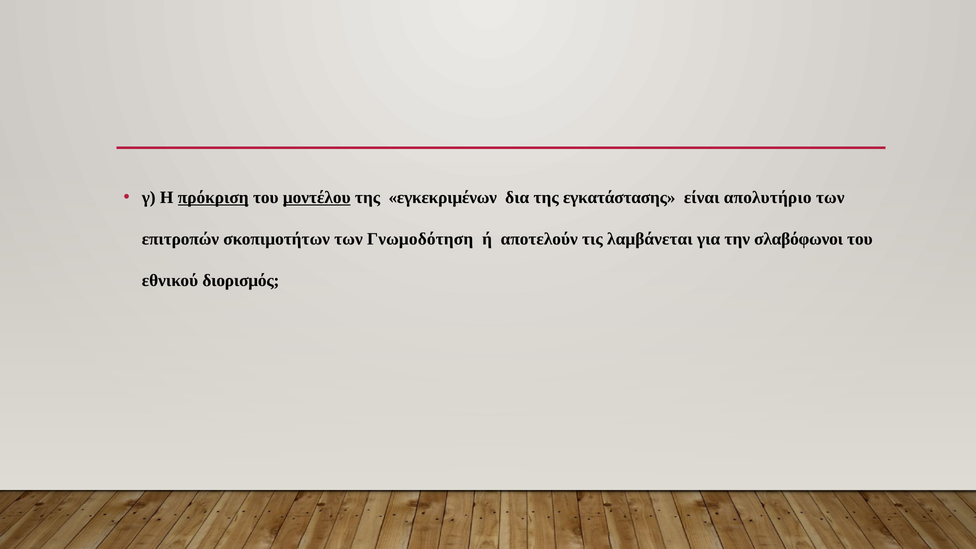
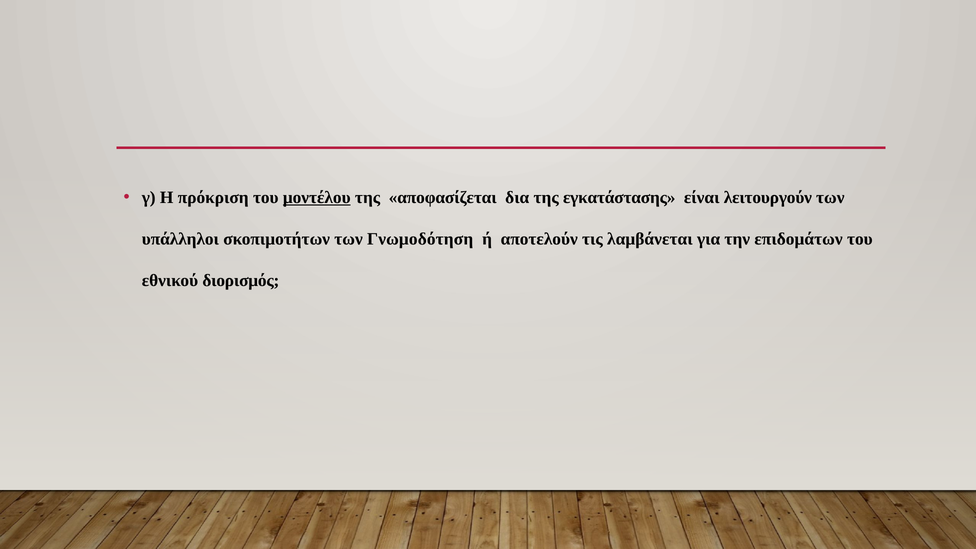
πρόκριση underline: present -> none
εγκεκριμένων: εγκεκριμένων -> αποφασίζεται
απολυτήριο: απολυτήριο -> λειτουργούν
επιτροπών: επιτροπών -> υπάλληλοι
σλαβόφωνοι: σλαβόφωνοι -> επιδομάτων
